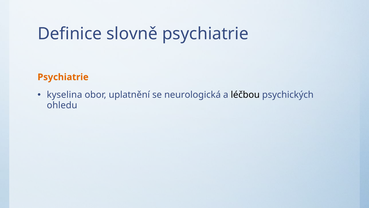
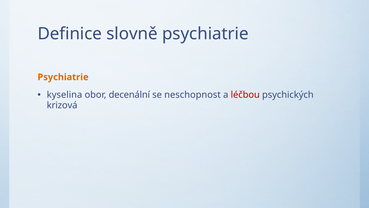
uplatnění: uplatnění -> decenální
neurologická: neurologická -> neschopnost
léčbou colour: black -> red
ohledu: ohledu -> krizová
